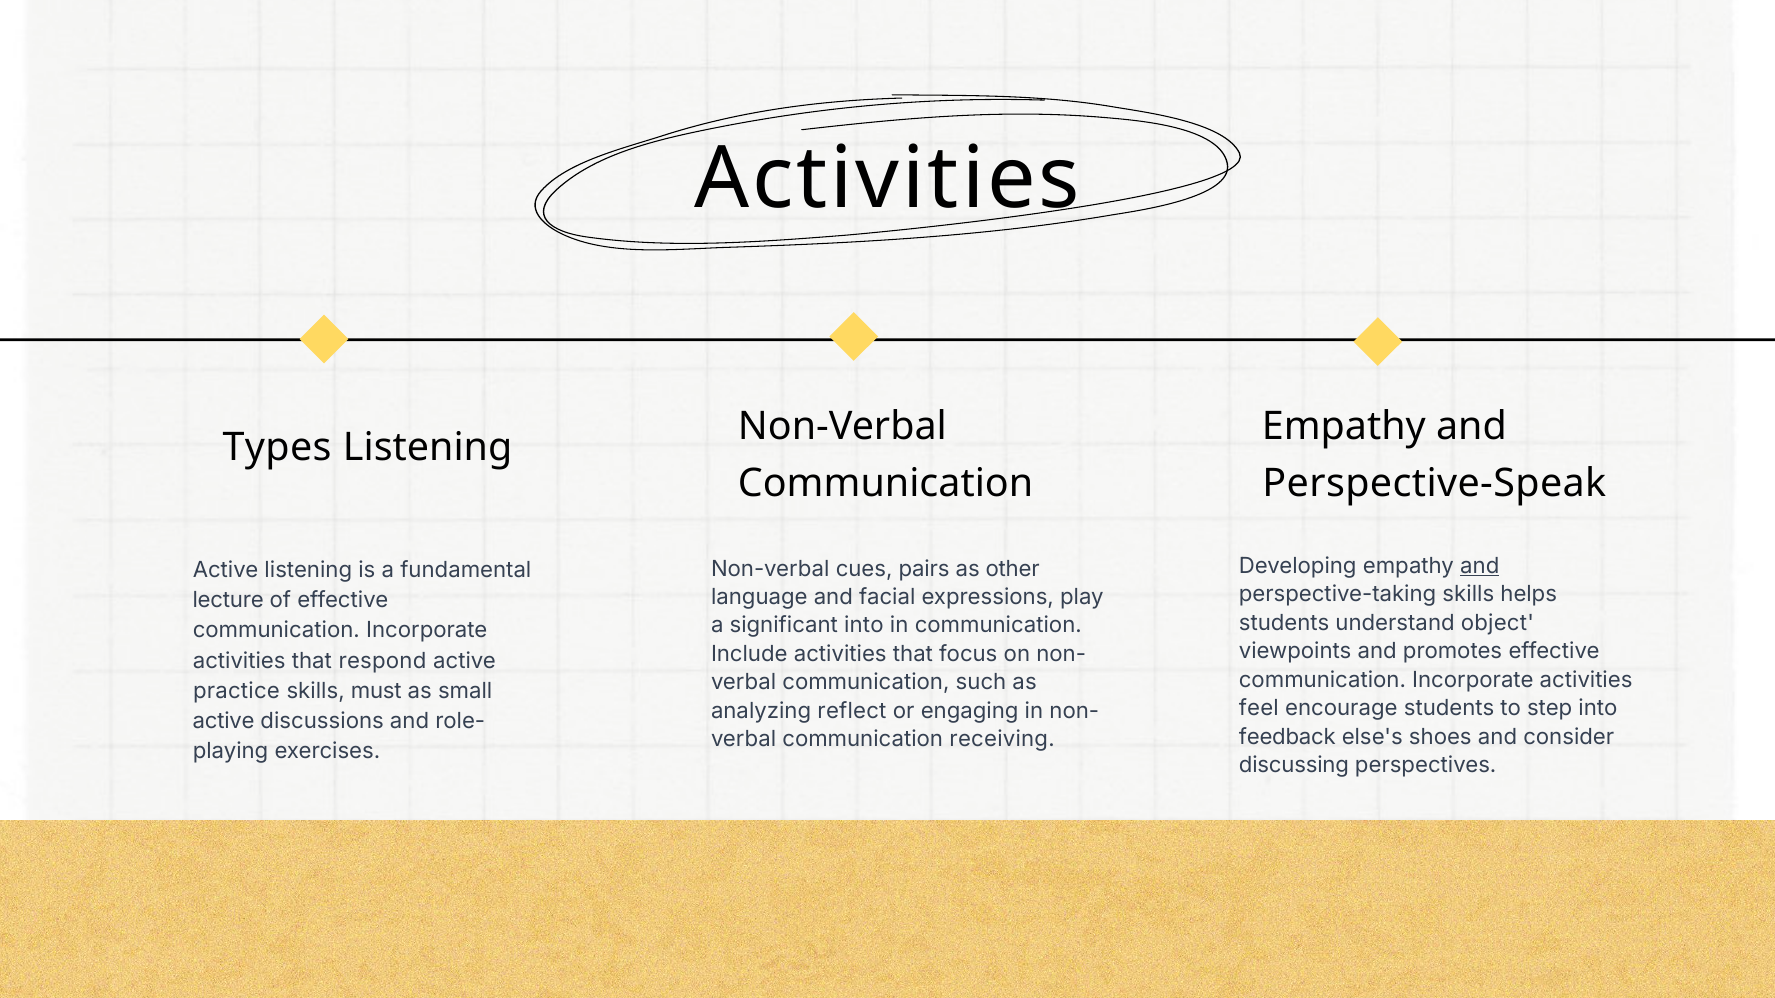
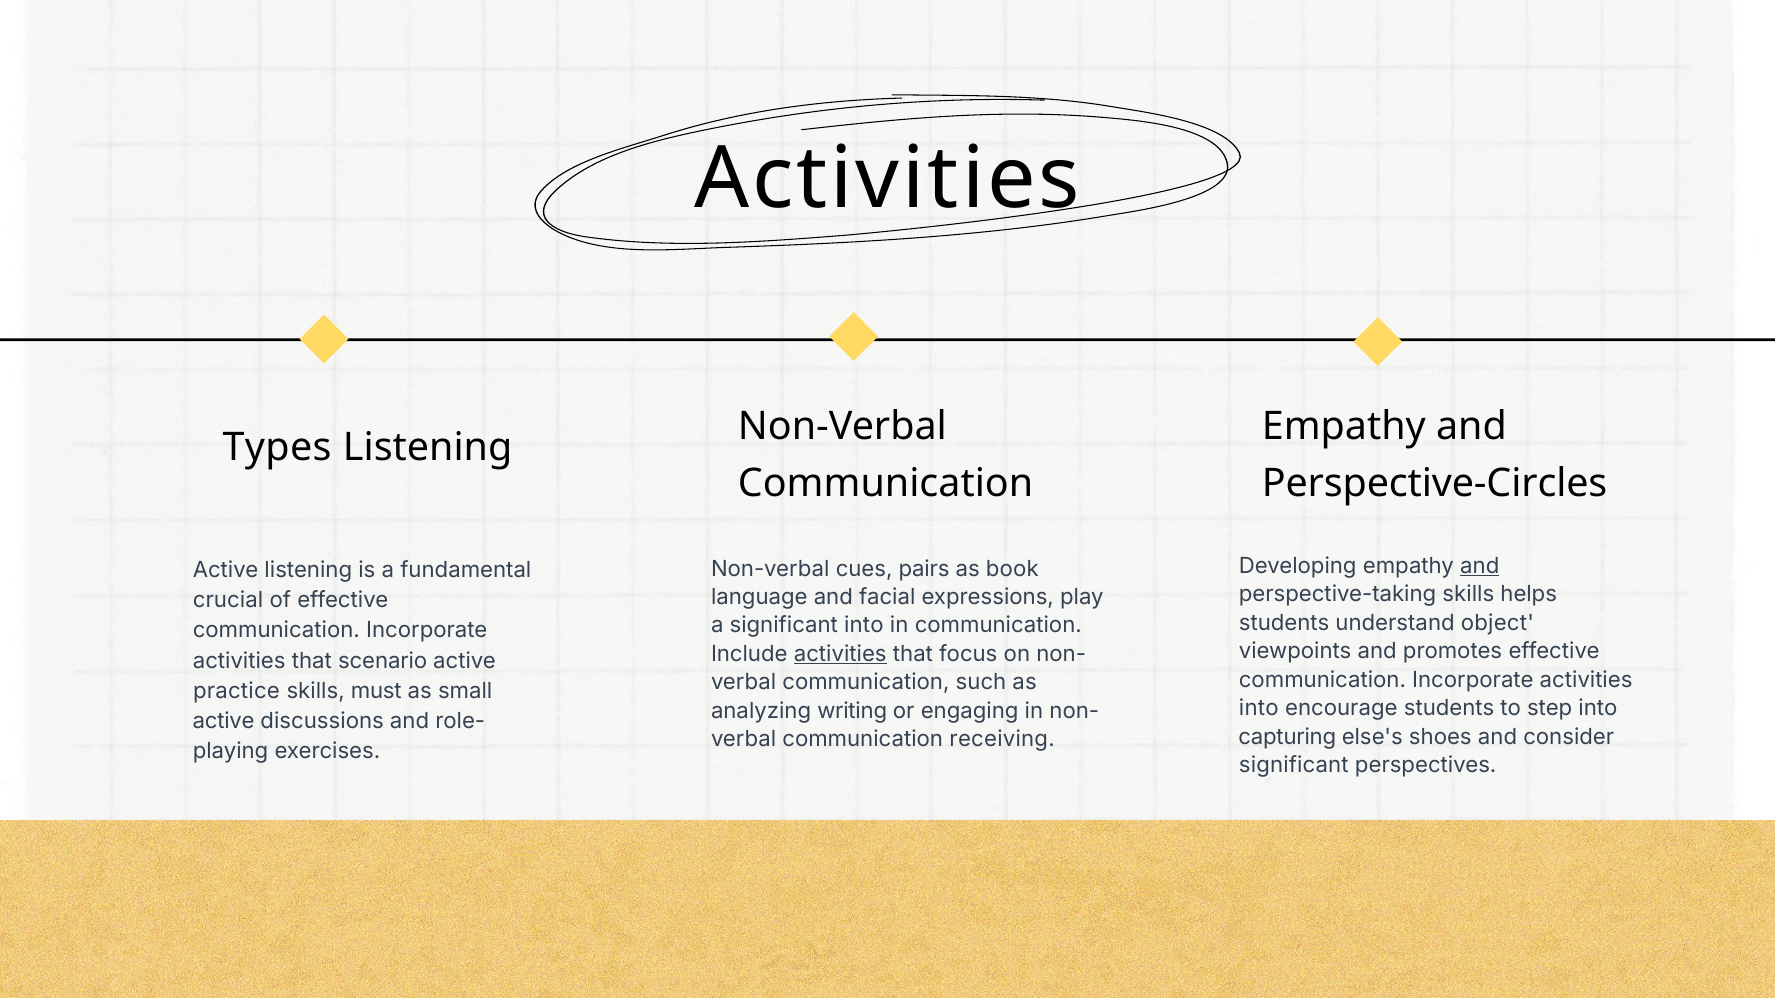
Perspective-Speak: Perspective-Speak -> Perspective-Circles
other: other -> book
lecture: lecture -> crucial
activities at (840, 654) underline: none -> present
respond: respond -> scenario
feel at (1259, 709): feel -> into
reflect: reflect -> writing
feedback: feedback -> capturing
discussing at (1294, 766): discussing -> significant
